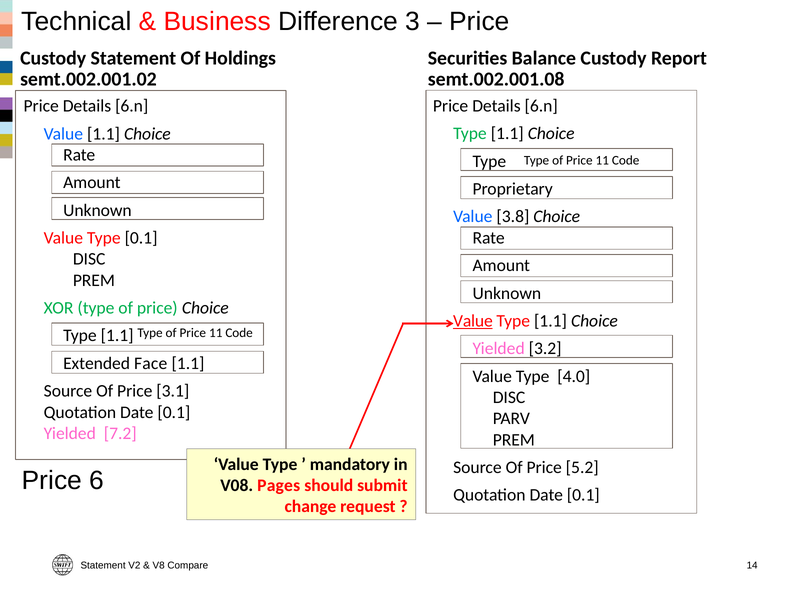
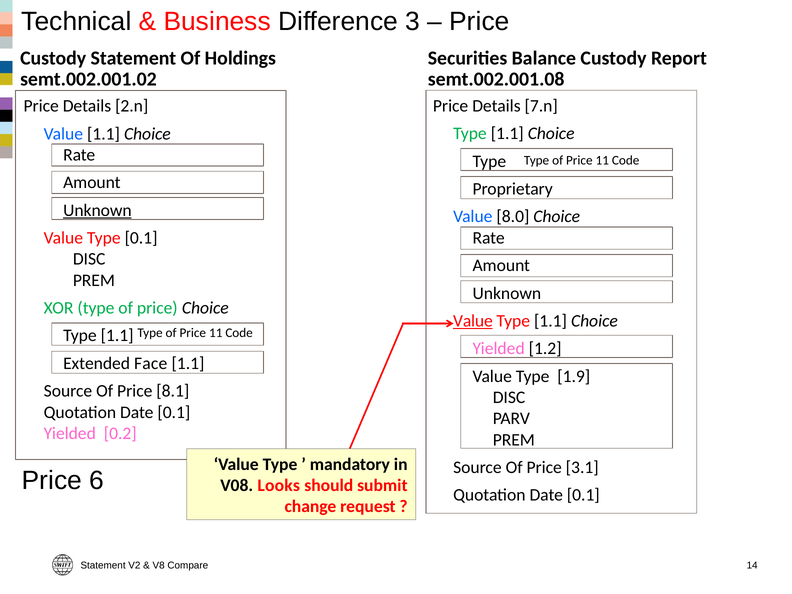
6.n at (541, 106): 6.n -> 7.n
6.n at (132, 106): 6.n -> 2.n
Unknown at (97, 210) underline: none -> present
3.8: 3.8 -> 8.0
3.2: 3.2 -> 1.2
4.0: 4.0 -> 1.9
3.1: 3.1 -> 8.1
7.2: 7.2 -> 0.2
5.2: 5.2 -> 3.1
Pages: Pages -> Looks
